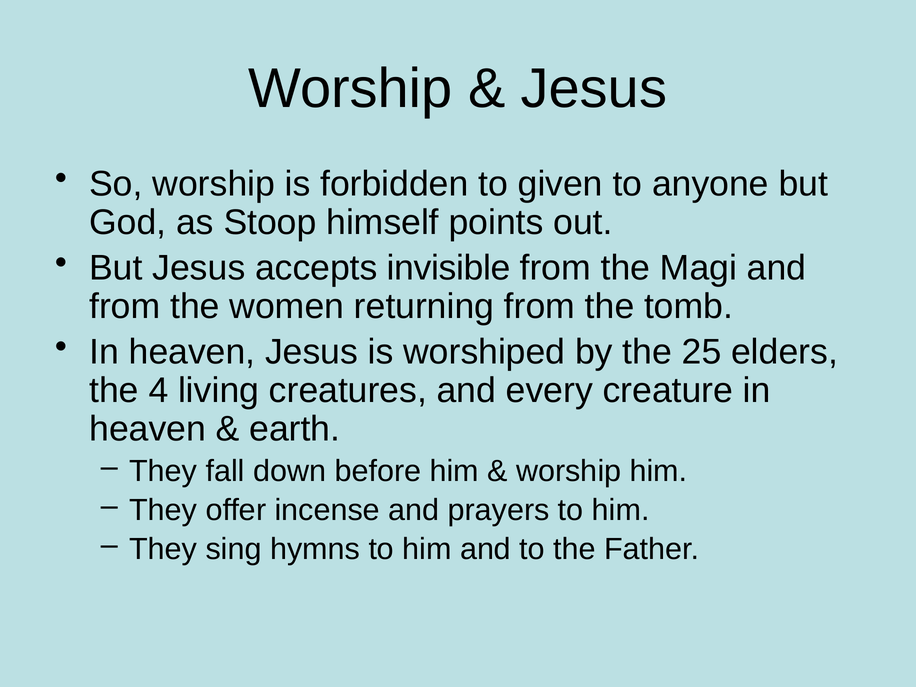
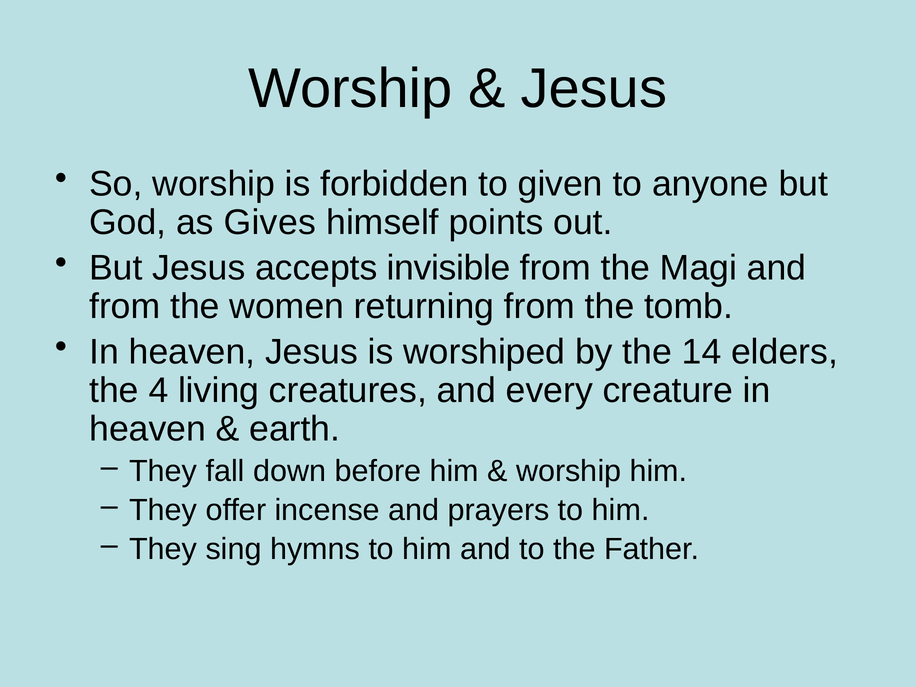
Stoop: Stoop -> Gives
25: 25 -> 14
